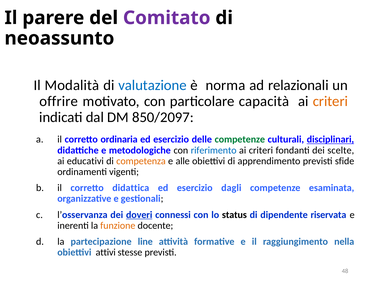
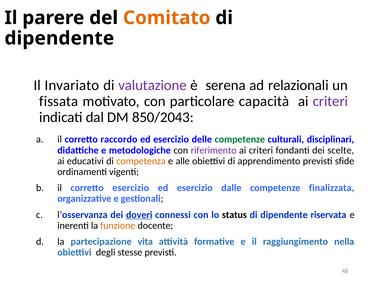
Comitato colour: purple -> orange
neoassunto at (59, 38): neoassunto -> dipendente
Modalità: Modalità -> Invariato
valutazione colour: blue -> purple
norma: norma -> serena
offrire: offrire -> fissata
criteri at (330, 101) colour: orange -> purple
850/2097: 850/2097 -> 850/2043
ordinaria: ordinaria -> raccordo
disciplinari underline: present -> none
riferimento colour: blue -> purple
corretto didattica: didattica -> esercizio
dagli: dagli -> dalle
esaminata: esaminata -> finalizzata
line: line -> vita
attivi: attivi -> degli
